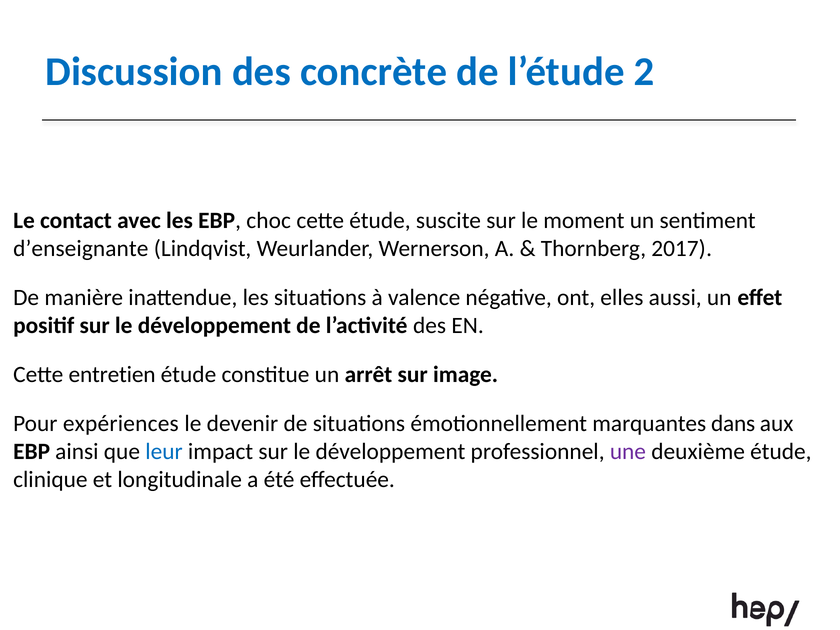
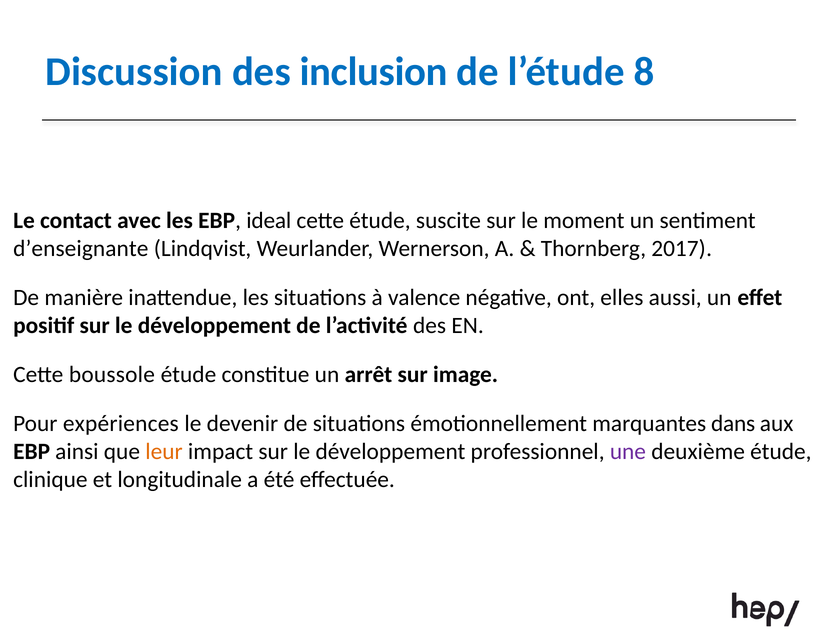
concrète: concrète -> inclusion
2: 2 -> 8
choc: choc -> ideal
entretien: entretien -> boussole
leur colour: blue -> orange
